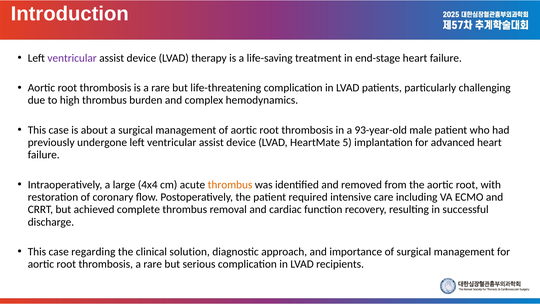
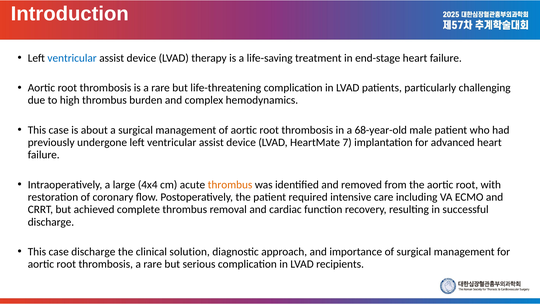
ventricular at (72, 58) colour: purple -> blue
93-year-old: 93-year-old -> 68-year-old
5: 5 -> 7
case regarding: regarding -> discharge
